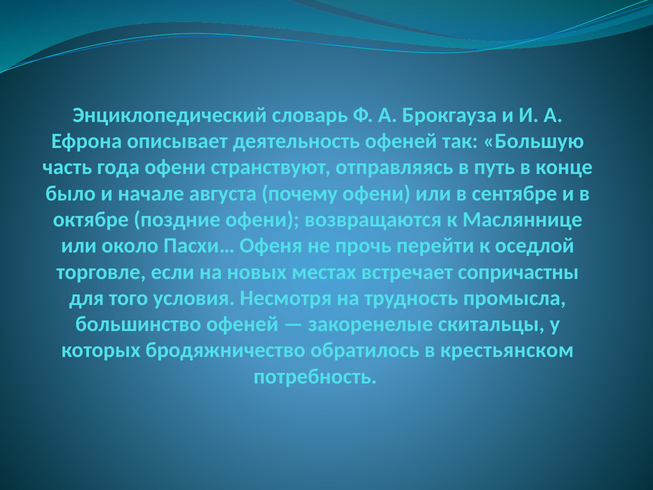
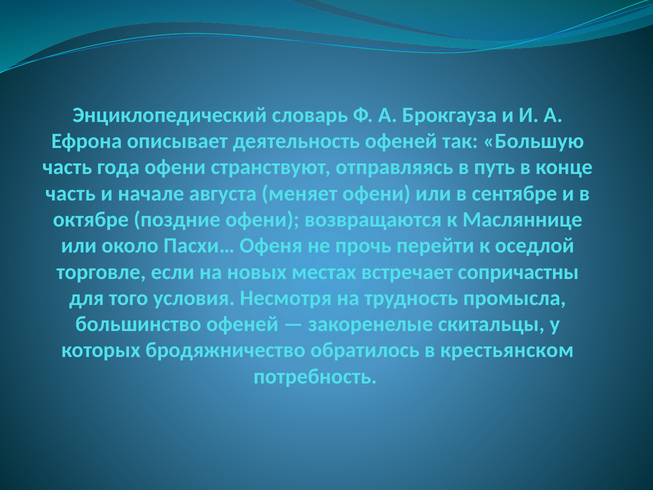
было at (71, 193): было -> часть
почему: почему -> меняет
